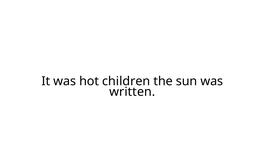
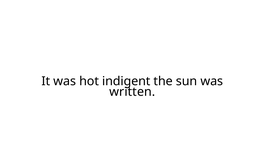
children: children -> indigent
